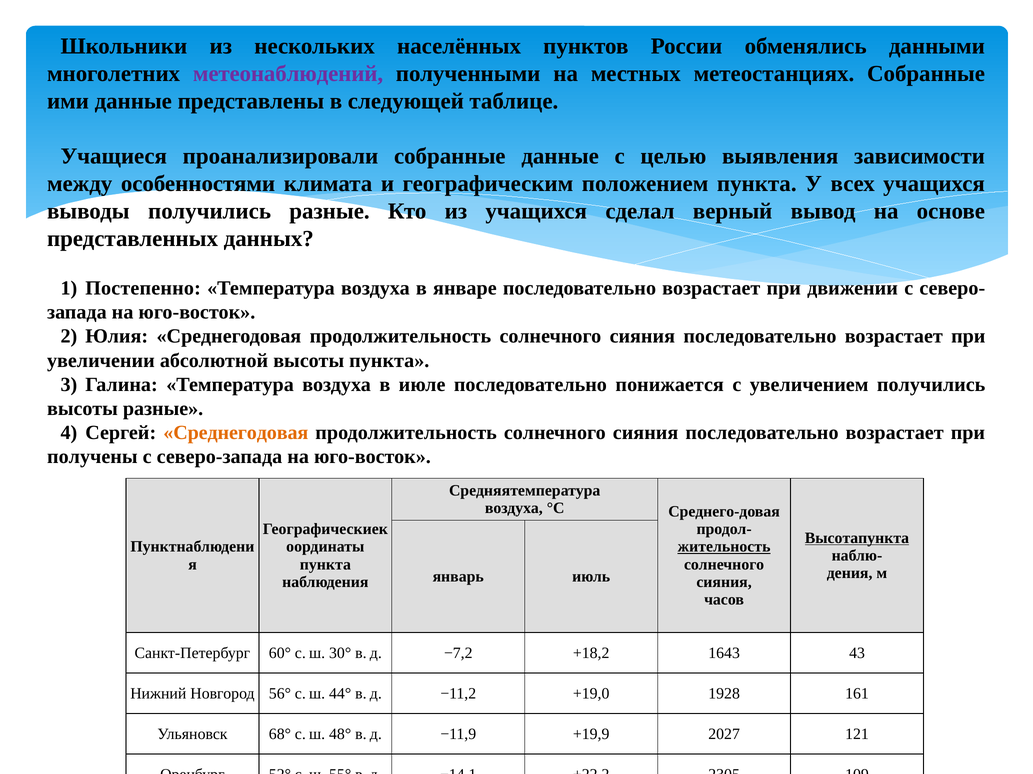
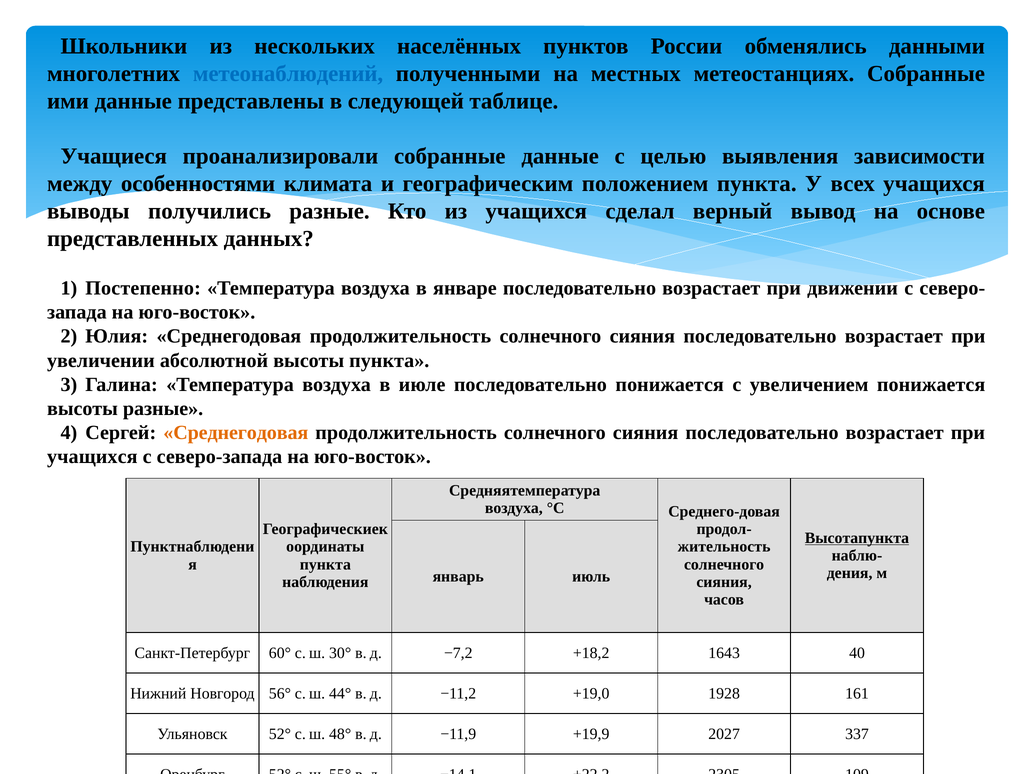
метеонаблюдений colour: purple -> blue
увеличением получились: получились -> понижается
получены at (92, 457): получены -> учащихся
жительность underline: present -> none
43: 43 -> 40
Ульяновск 68°: 68° -> 52°
121: 121 -> 337
